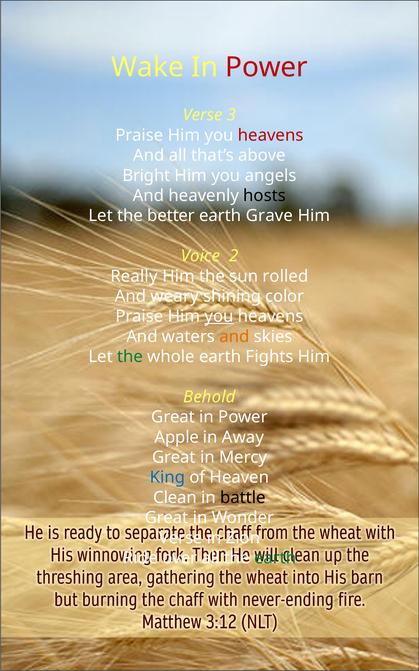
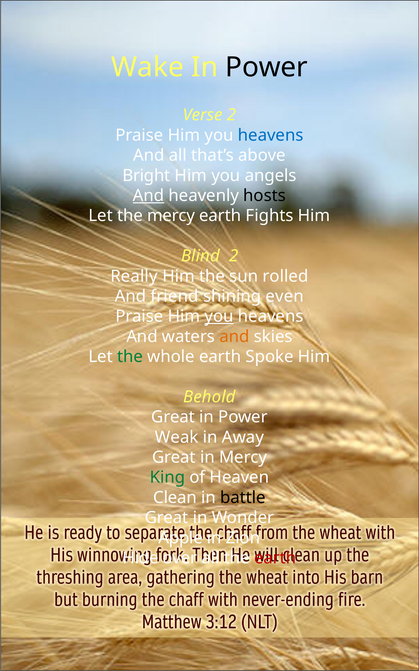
Power at (267, 67) colour: red -> black
Verse 3: 3 -> 2
heavens at (271, 135) colour: red -> blue
And at (149, 195) underline: none -> present
the better: better -> mercy
Grave: Grave -> Fights
Voice: Voice -> Blind
weary: weary -> friend
color: color -> even
Fights: Fights -> Spoke
Apple: Apple -> Weak
King colour: blue -> green
Verse at (181, 537): Verse -> Apple
Ride: Ride -> Hide
earth at (275, 557) colour: green -> red
